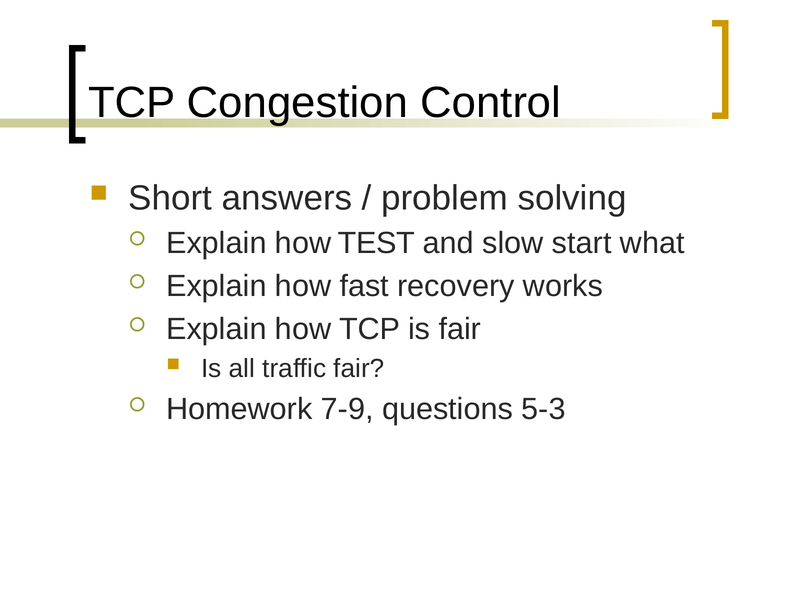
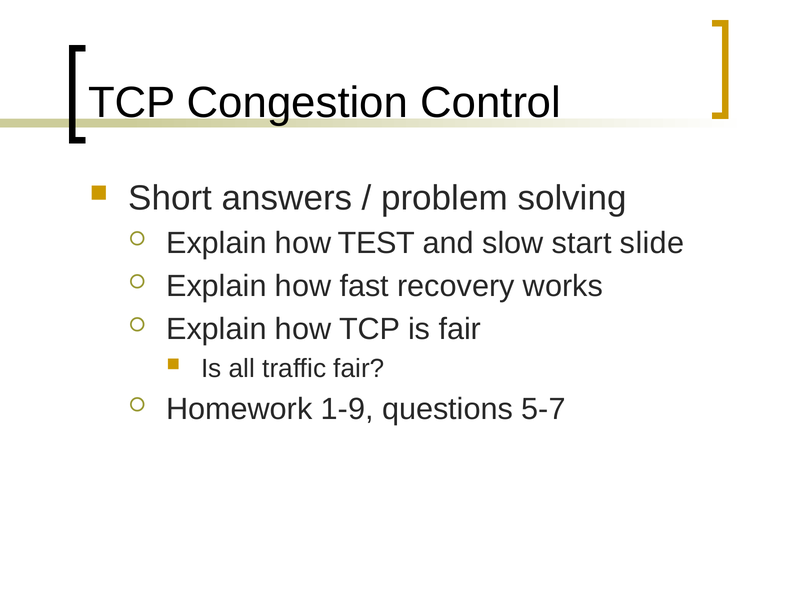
what: what -> slide
7-9: 7-9 -> 1-9
5-3: 5-3 -> 5-7
